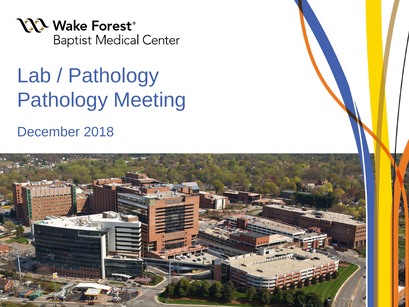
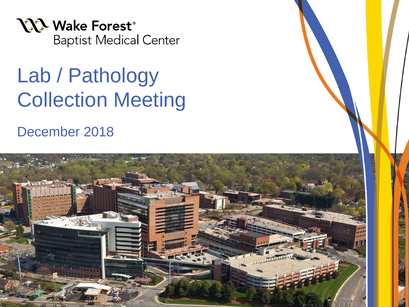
Pathology at (62, 100): Pathology -> Collection
